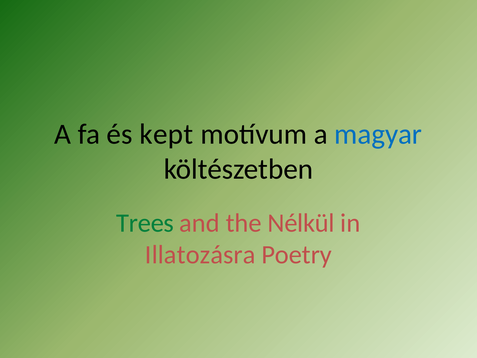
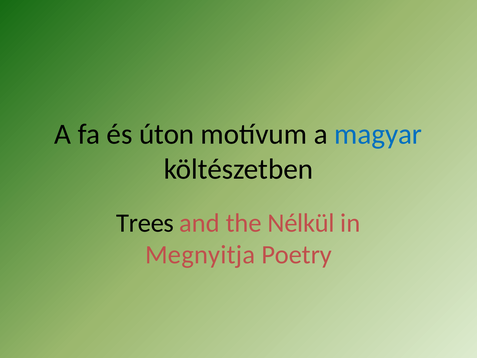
kept: kept -> úton
Trees colour: green -> black
Illatozásra: Illatozásra -> Megnyitja
